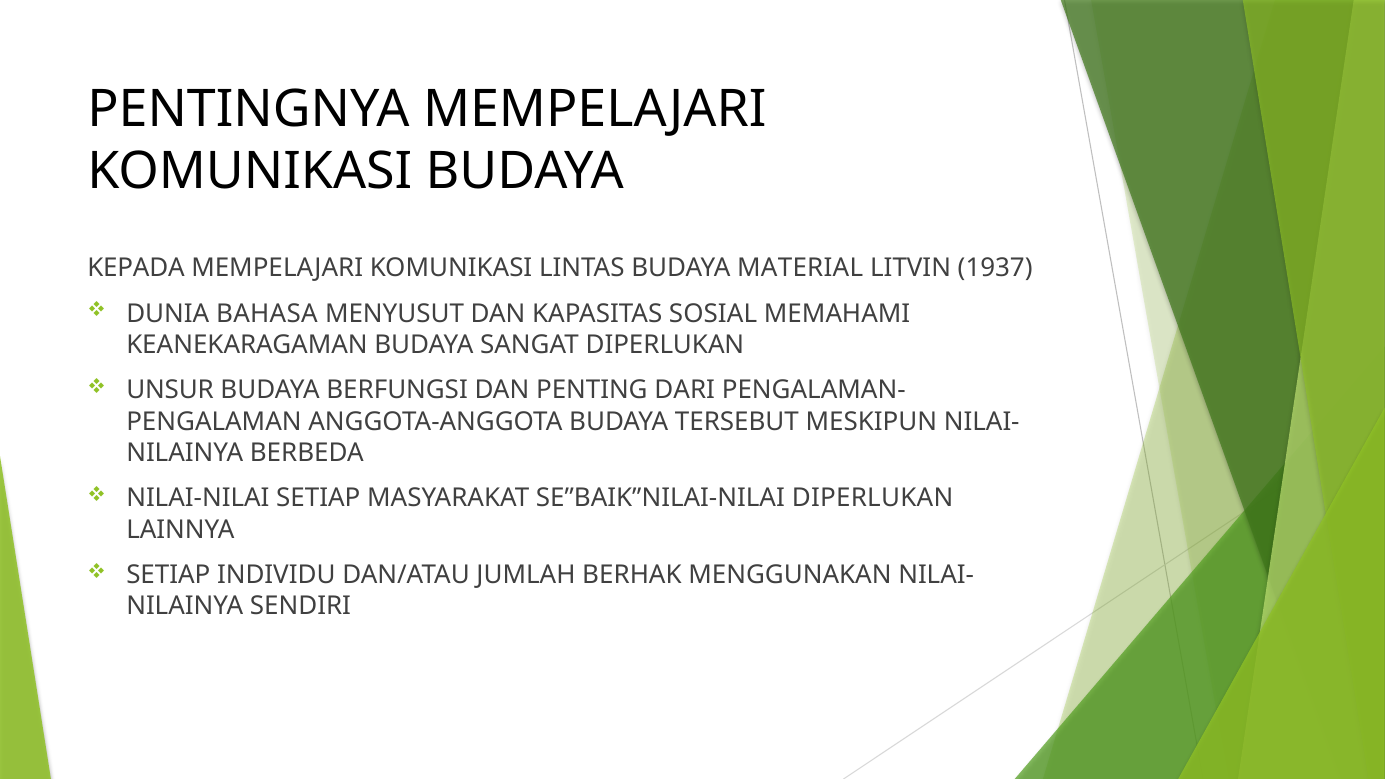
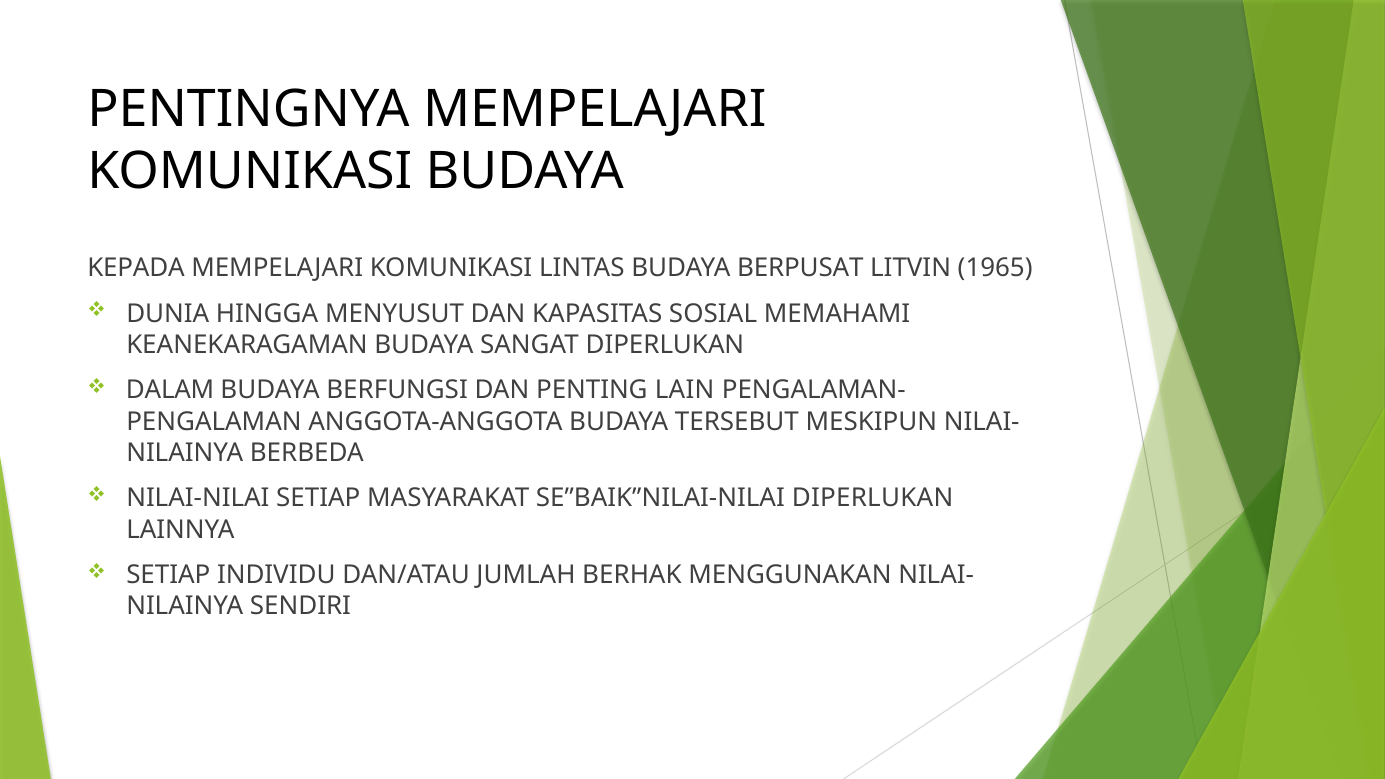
MATERIAL: MATERIAL -> BERPUSAT
1937: 1937 -> 1965
BAHASA: BAHASA -> HINGGA
UNSUR: UNSUR -> DALAM
DARI: DARI -> LAIN
